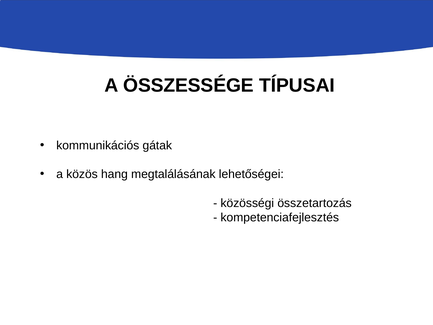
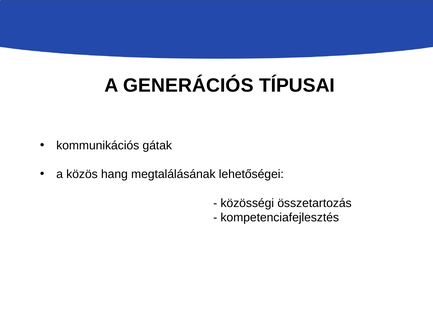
ÖSSZESSÉGE: ÖSSZESSÉGE -> GENERÁCIÓS
